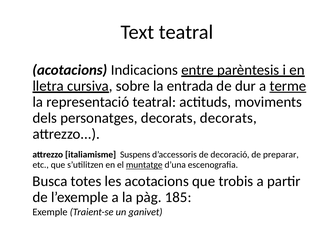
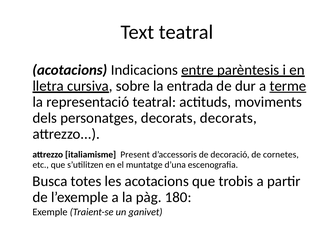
Suspens: Suspens -> Present
preparar: preparar -> cornetes
muntatge underline: present -> none
185: 185 -> 180
